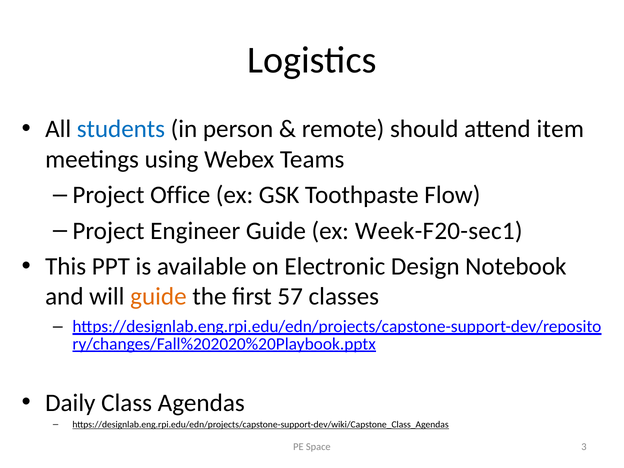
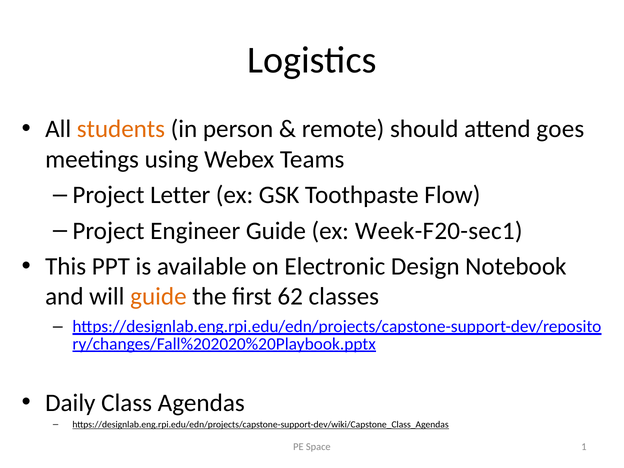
students colour: blue -> orange
item: item -> goes
Office: Office -> Letter
57: 57 -> 62
3: 3 -> 1
